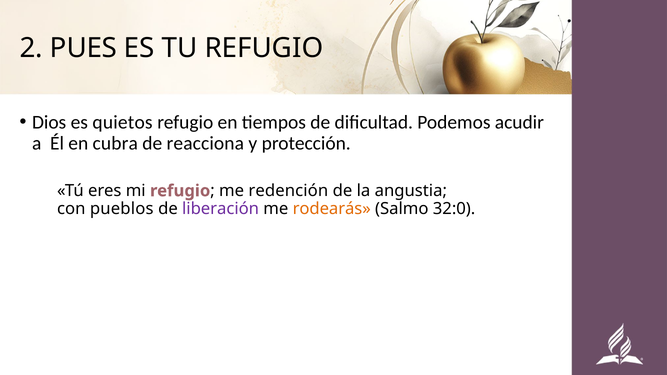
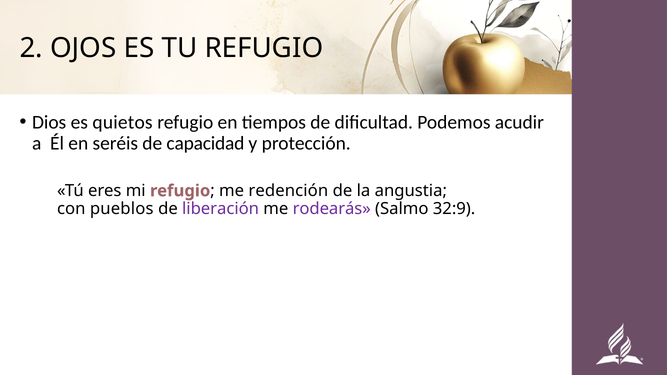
PUES: PUES -> OJOS
cubra: cubra -> seréis
reacciona: reacciona -> capacidad
rodearás colour: orange -> purple
32:0: 32:0 -> 32:9
